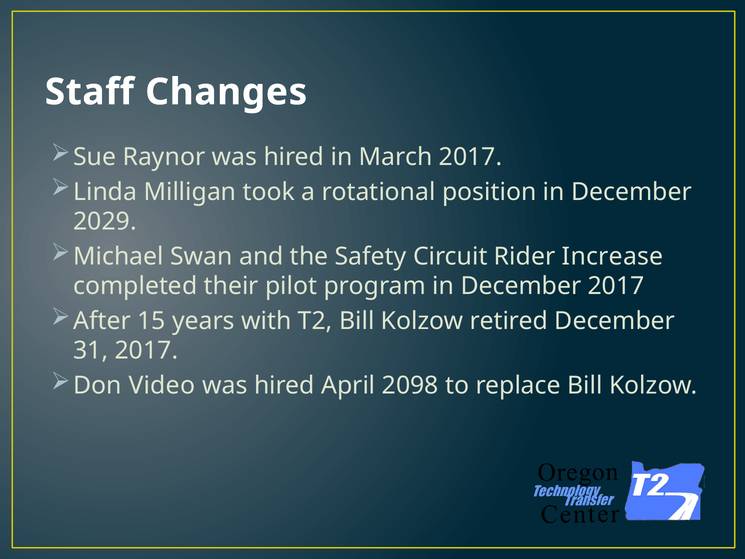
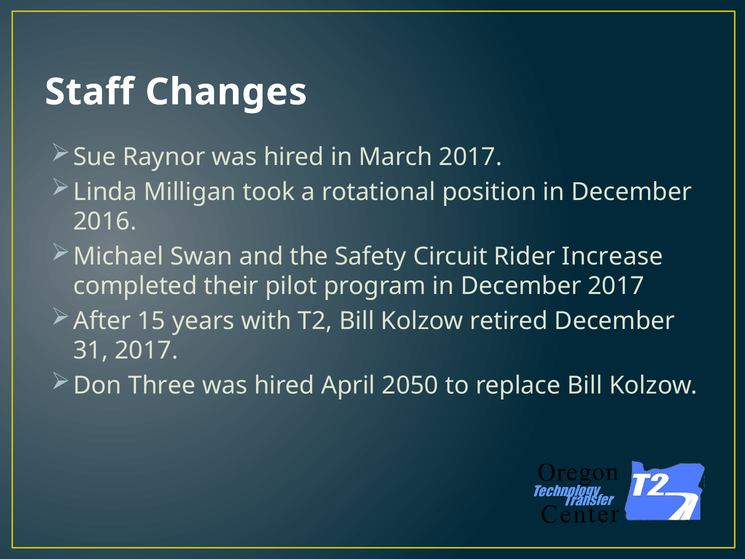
2029: 2029 -> 2016
Video: Video -> Three
2098: 2098 -> 2050
